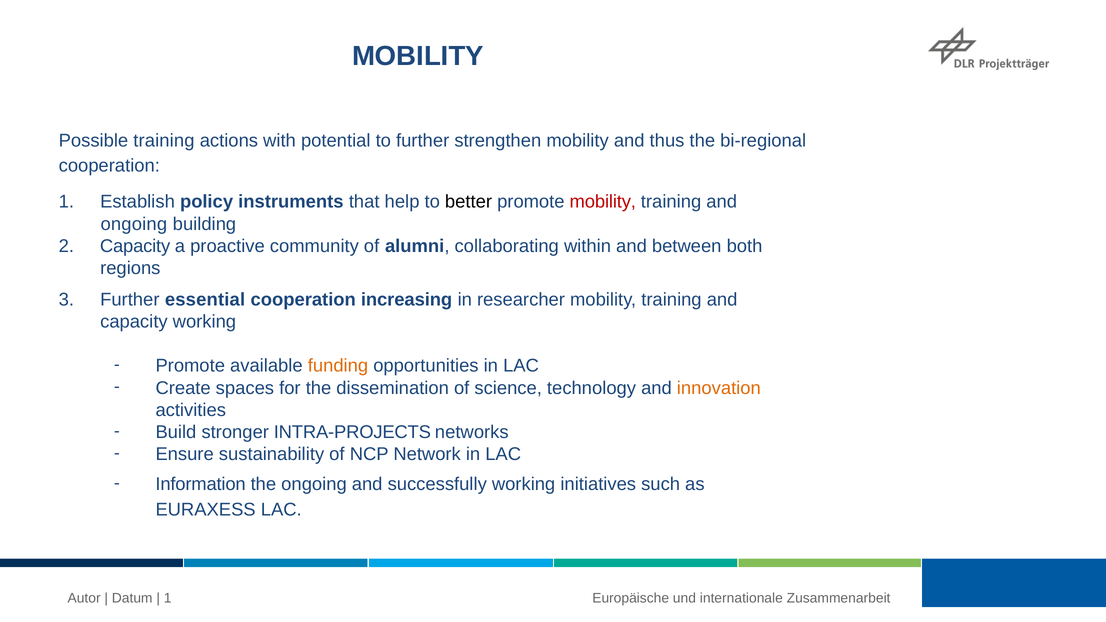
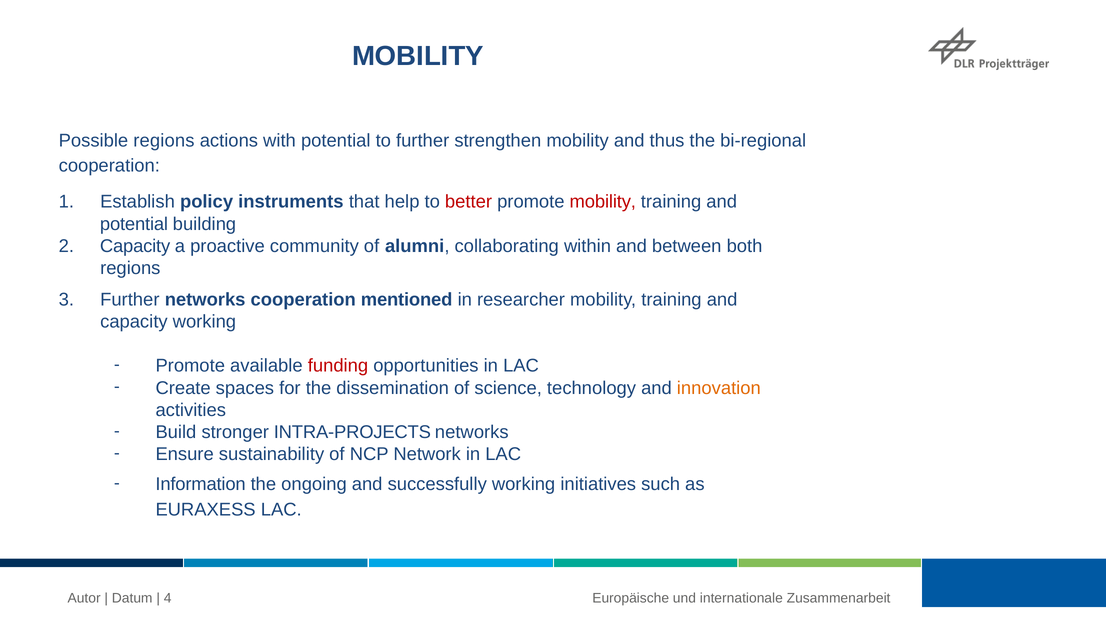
Possible training: training -> regions
better colour: black -> red
ongoing at (134, 224): ongoing -> potential
Further essential: essential -> networks
increasing: increasing -> mentioned
funding colour: orange -> red
1 at (168, 598): 1 -> 4
